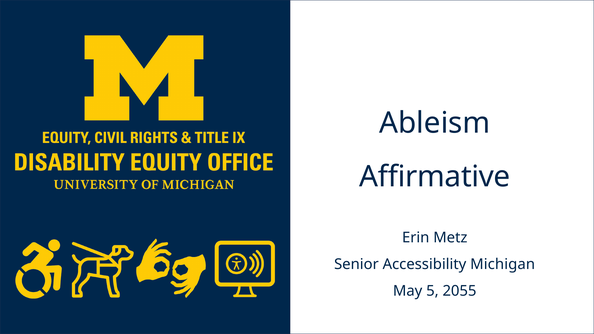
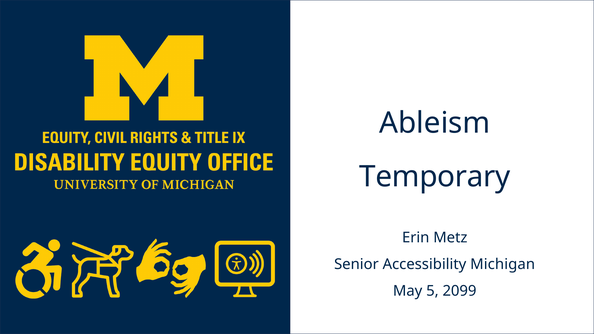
Affirmative: Affirmative -> Temporary
2055: 2055 -> 2099
